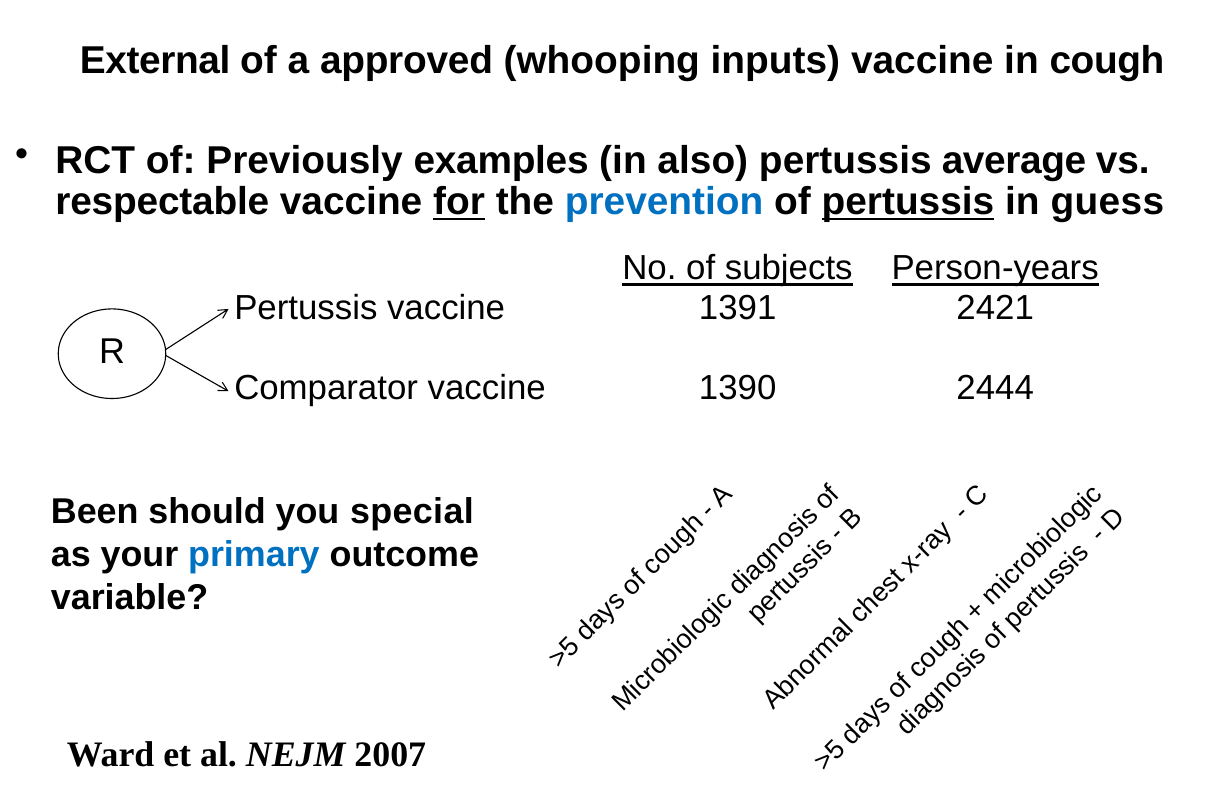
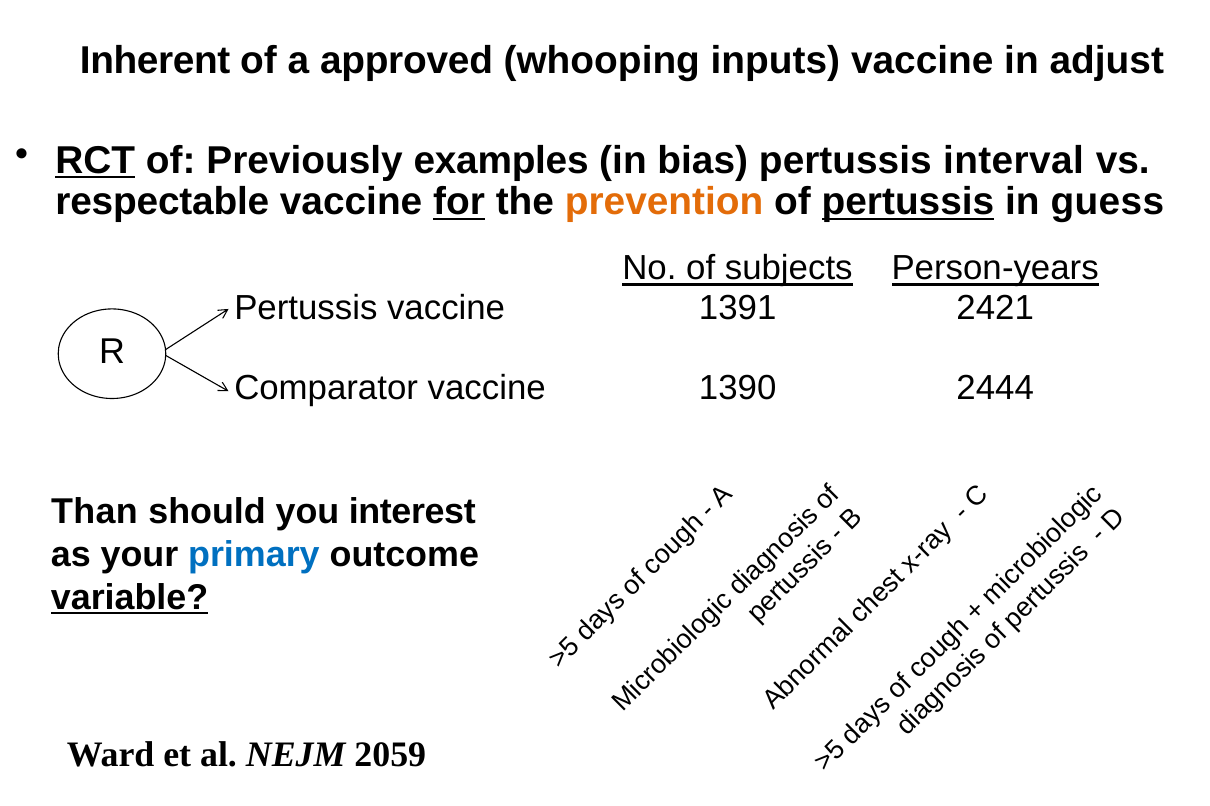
External: External -> Inherent
cough: cough -> adjust
RCT underline: none -> present
also: also -> bias
average: average -> interval
prevention colour: blue -> orange
Been: Been -> Than
special: special -> interest
variable underline: none -> present
2007: 2007 -> 2059
